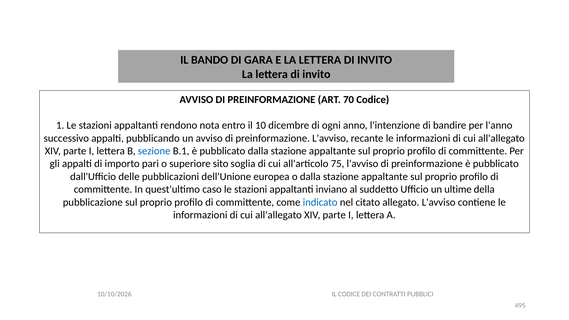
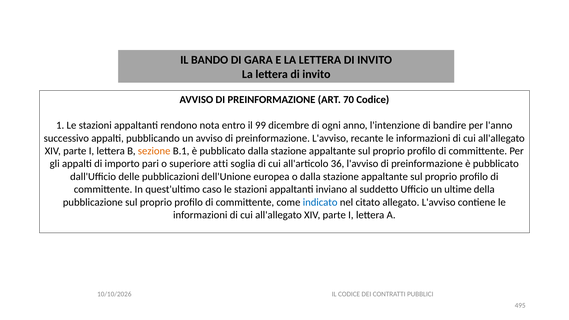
10: 10 -> 99
sezione colour: blue -> orange
sito: sito -> atti
75: 75 -> 36
